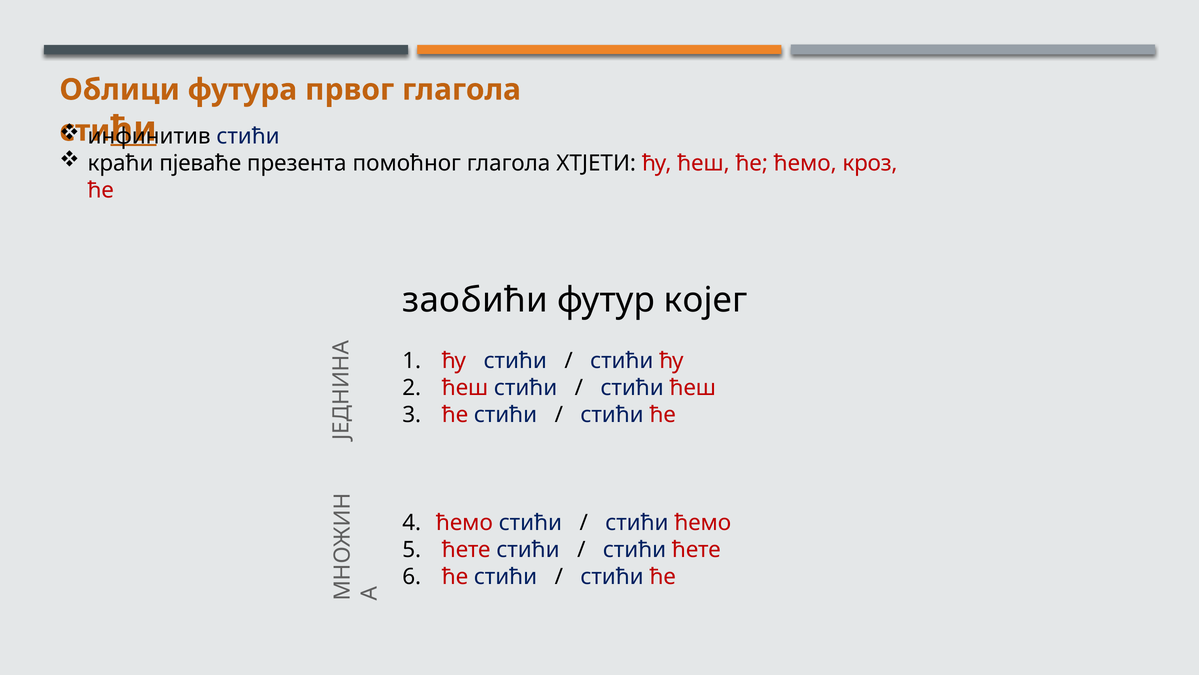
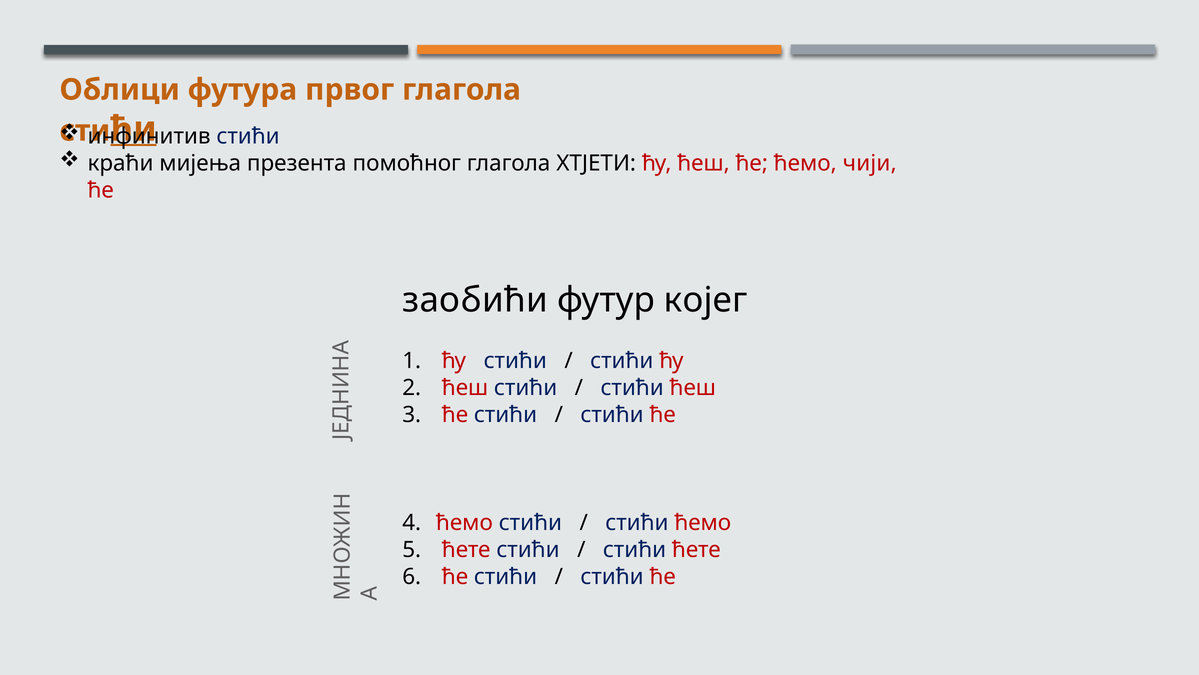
пјеваће: пјеваће -> мијења
кроз: кроз -> чији
